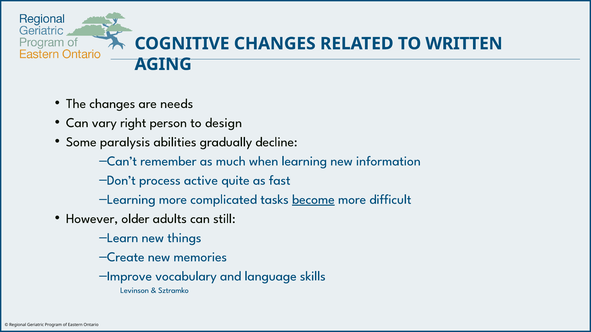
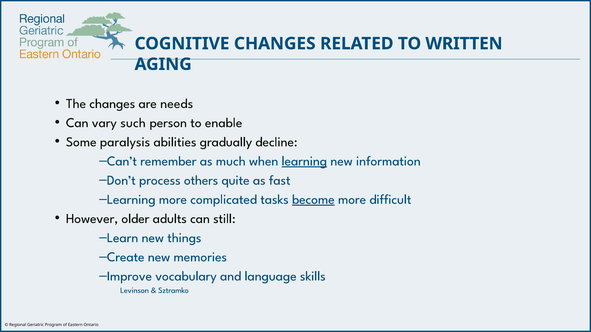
right: right -> such
design: design -> enable
learning at (304, 161) underline: none -> present
active: active -> others
